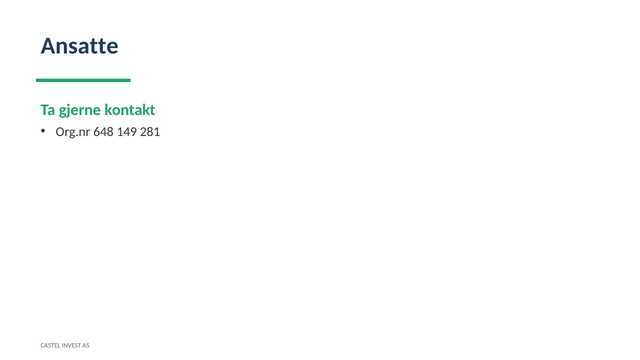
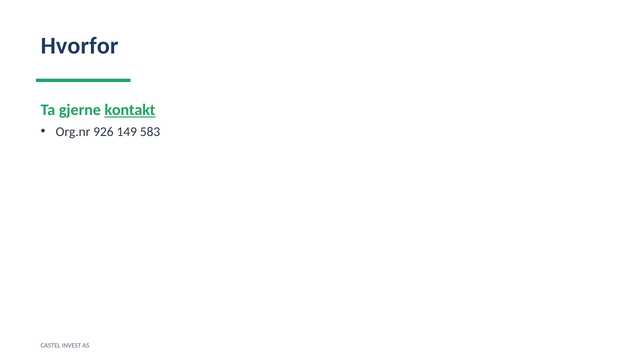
Ansatte: Ansatte -> Hvorfor
kontakt underline: none -> present
648: 648 -> 926
281: 281 -> 583
